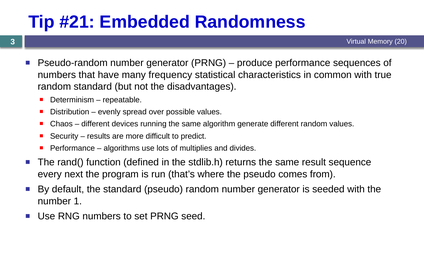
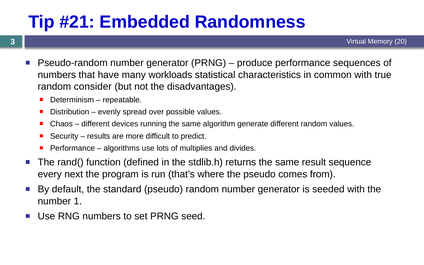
frequency: frequency -> workloads
random standard: standard -> consider
